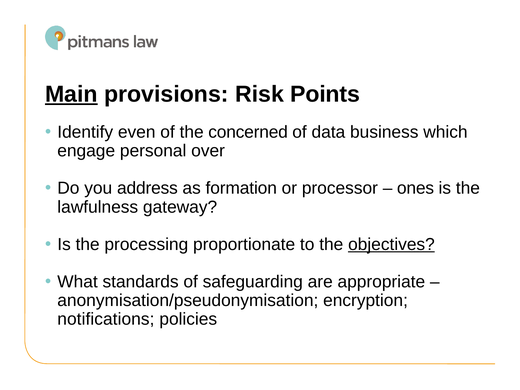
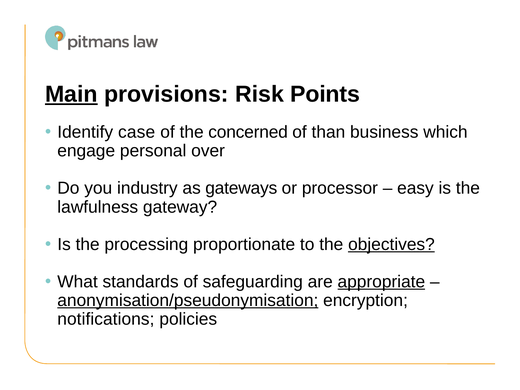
even: even -> case
data: data -> than
address: address -> industry
formation: formation -> gateways
ones: ones -> easy
appropriate underline: none -> present
anonymisation/pseudonymisation underline: none -> present
